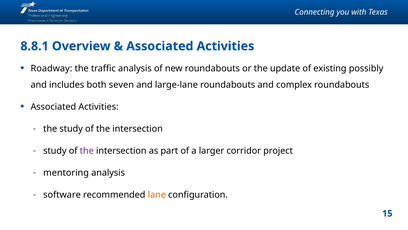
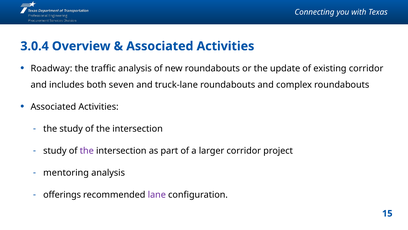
8.8.1: 8.8.1 -> 3.0.4
existing possibly: possibly -> corridor
large-lane: large-lane -> truck-lane
software: software -> offerings
lane colour: orange -> purple
